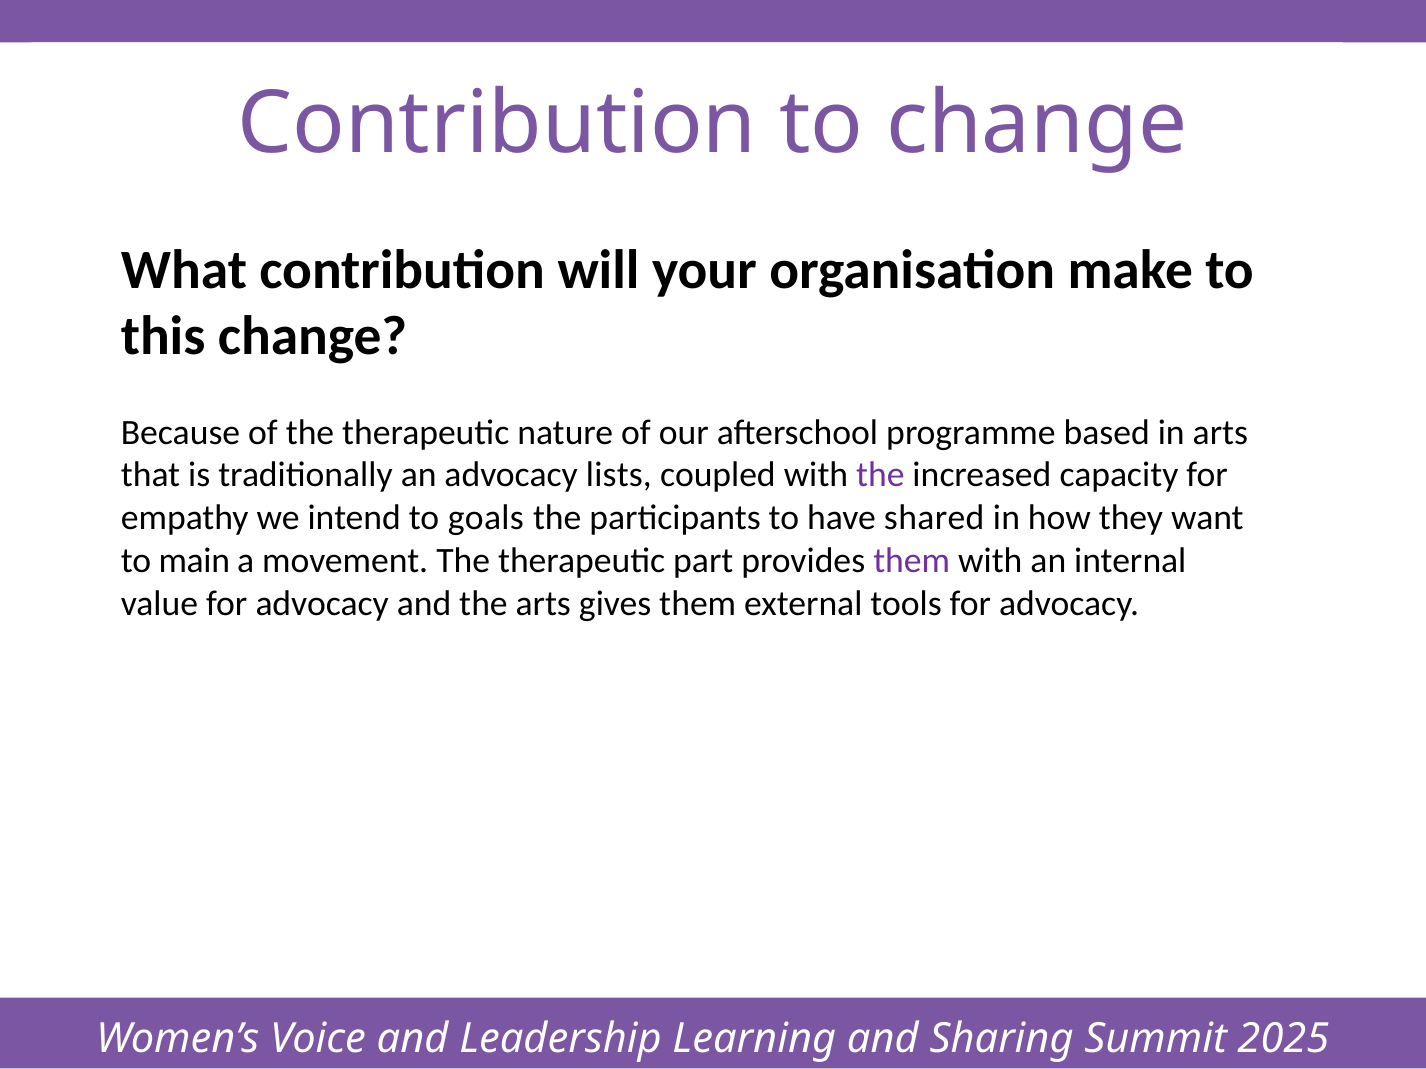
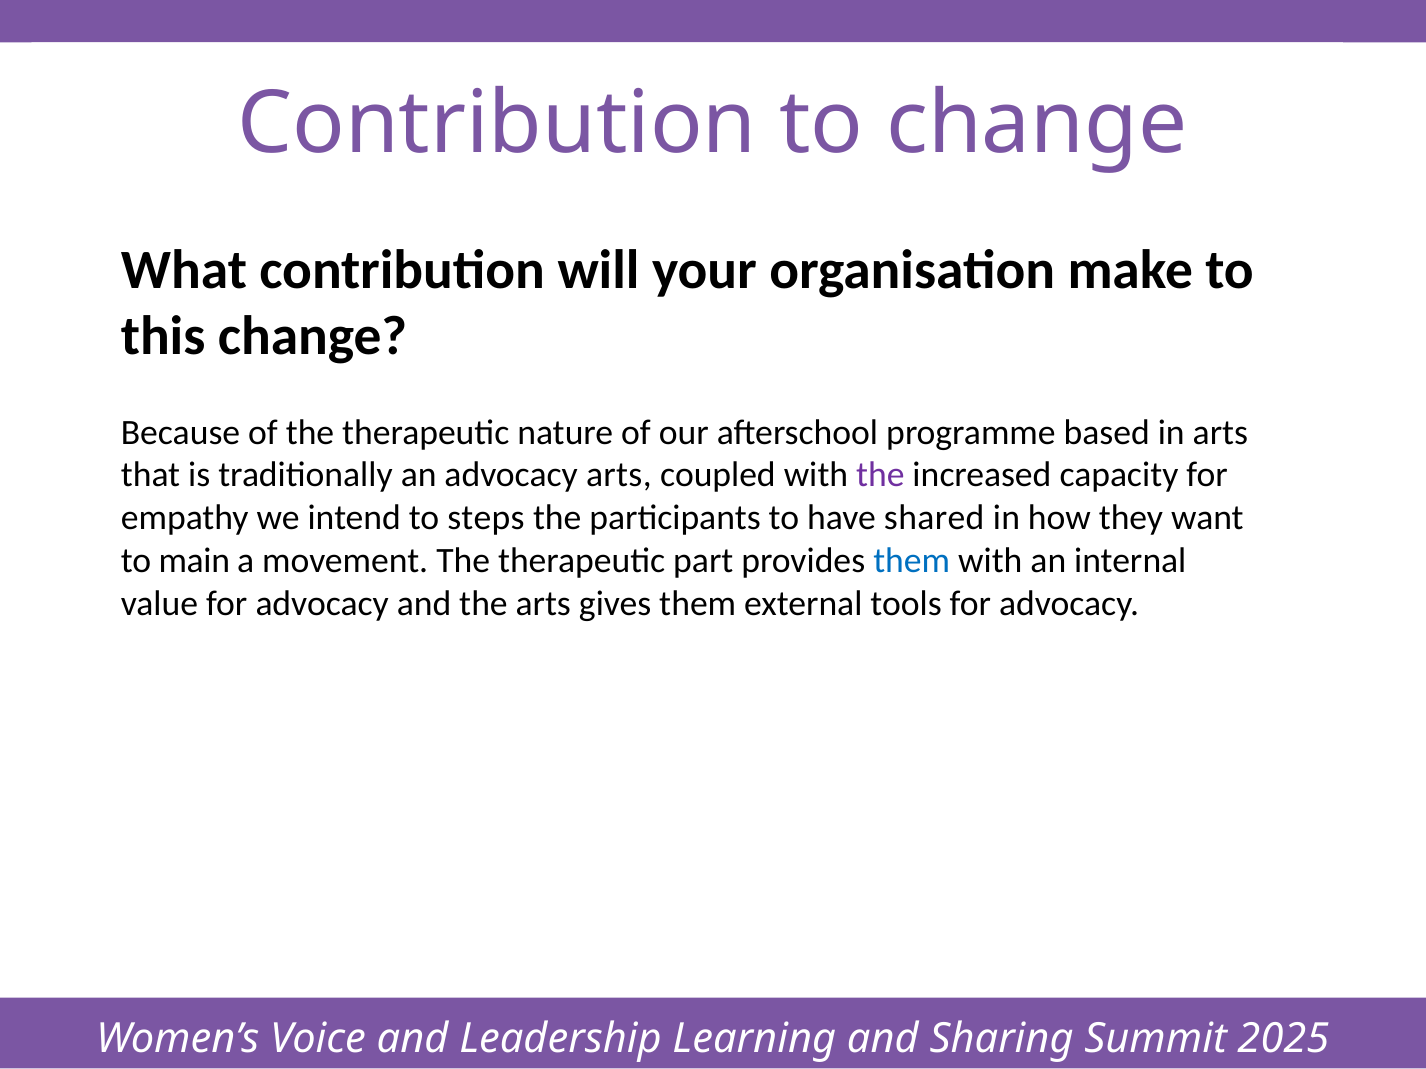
advocacy lists: lists -> arts
goals: goals -> steps
them at (912, 561) colour: purple -> blue
